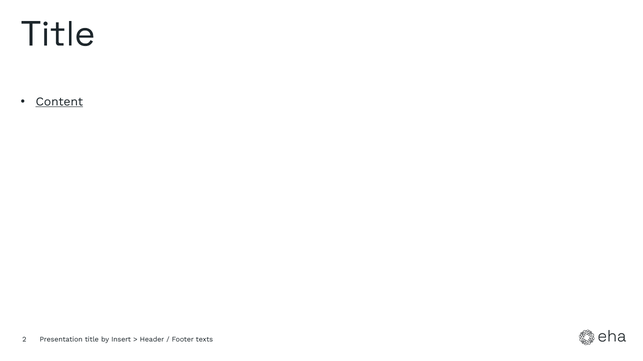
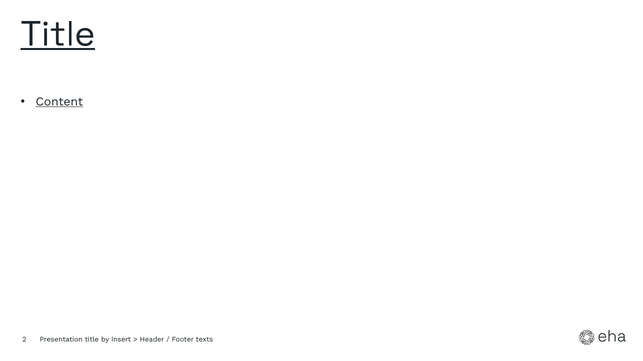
Title at (58, 34) underline: none -> present
